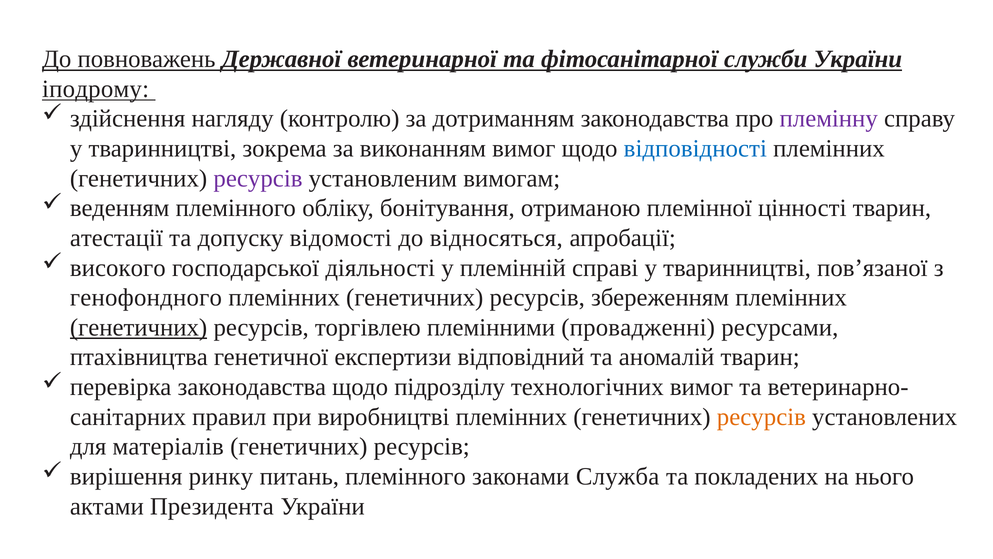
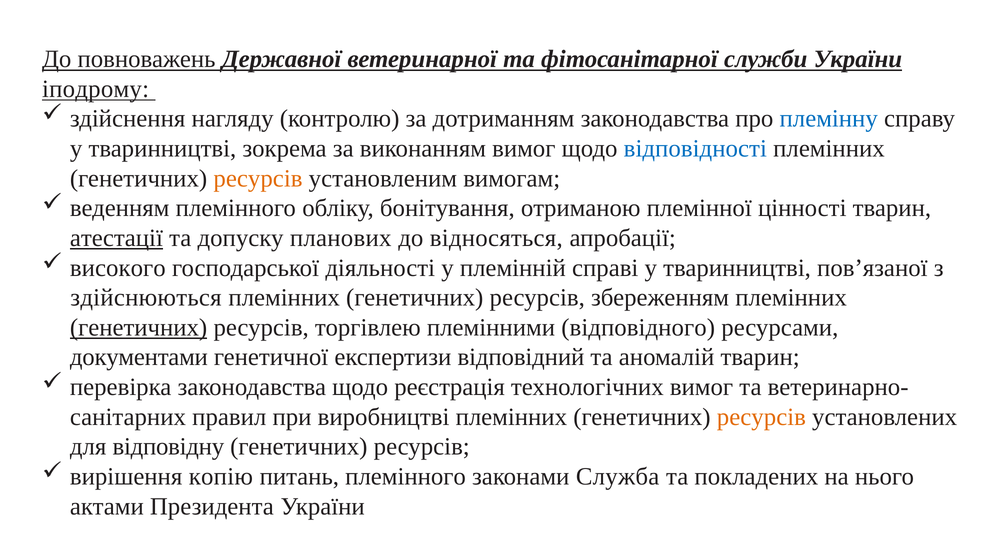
племінну colour: purple -> blue
ресурсів at (258, 178) colour: purple -> orange
атестації underline: none -> present
відомості: відомості -> планових
генофондного: генофондного -> здійснюються
провадженні: провадженні -> відповідного
птахівництва: птахівництва -> документами
підрозділу: підрозділу -> реєстрація
матеріалів: матеріалів -> відповідну
ринку: ринку -> копію
